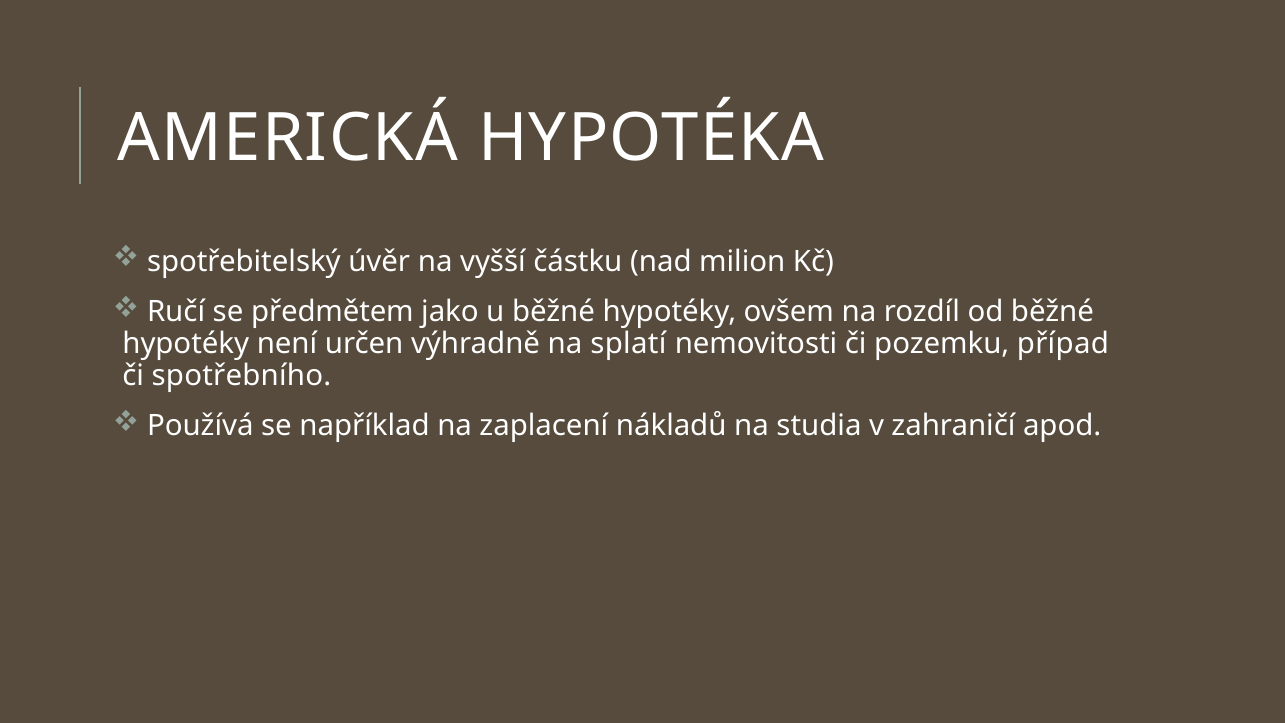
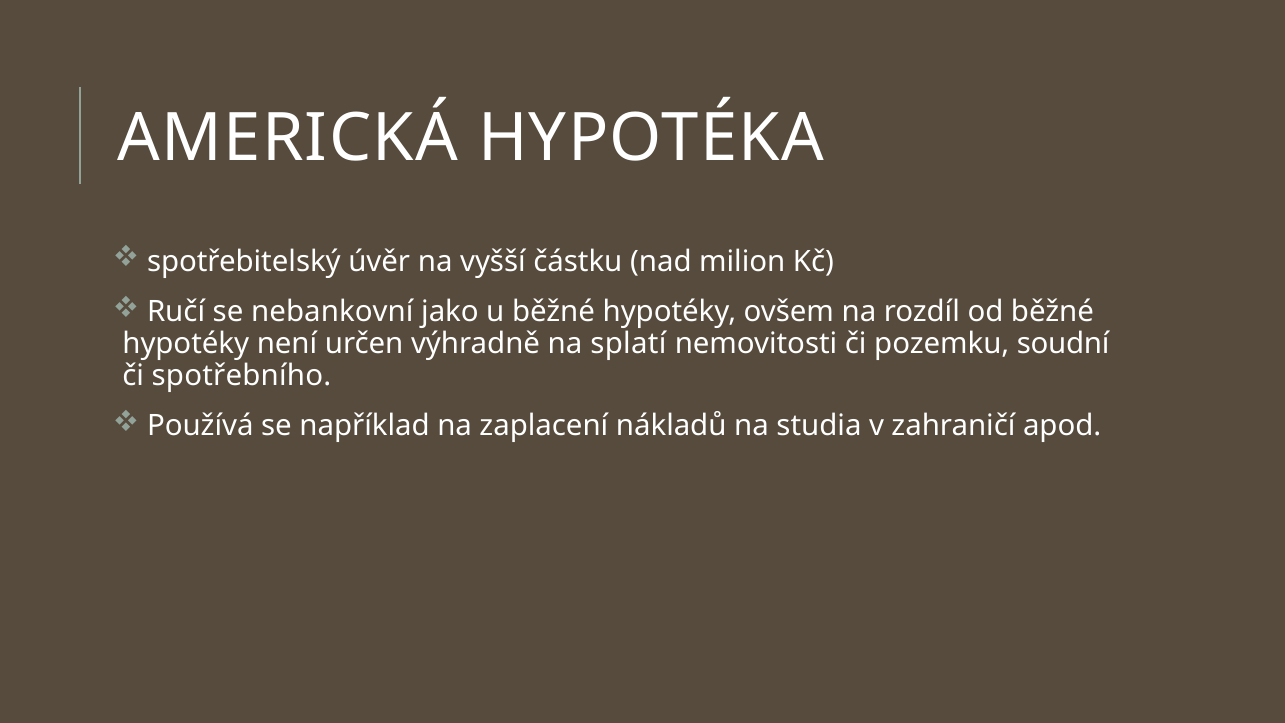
předmětem: předmětem -> nebankovní
případ: případ -> soudní
